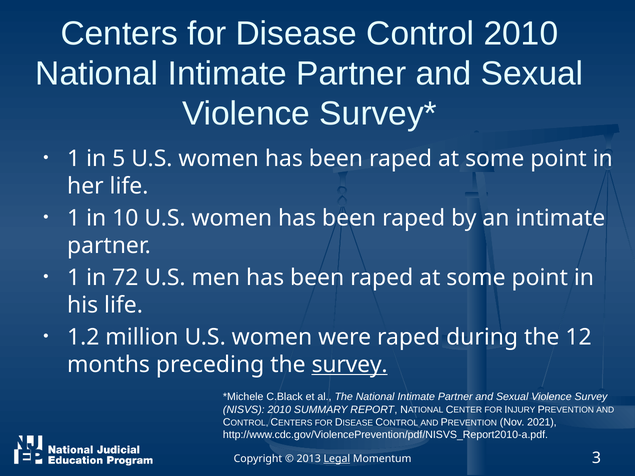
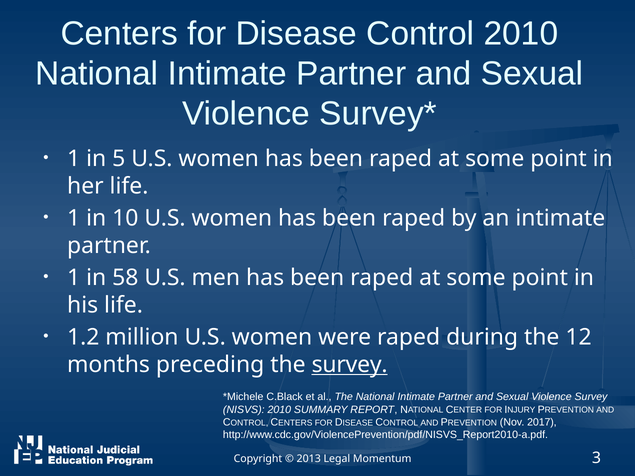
72: 72 -> 58
2021: 2021 -> 2017
Legal underline: present -> none
